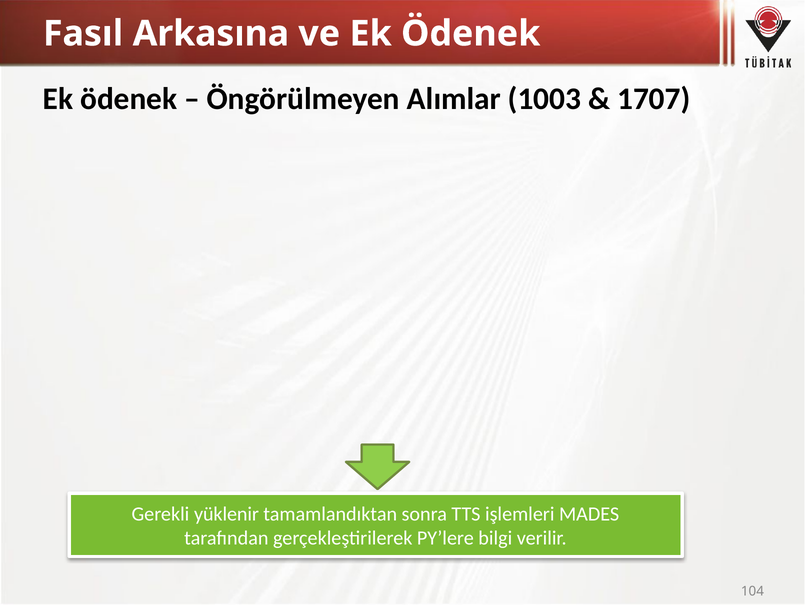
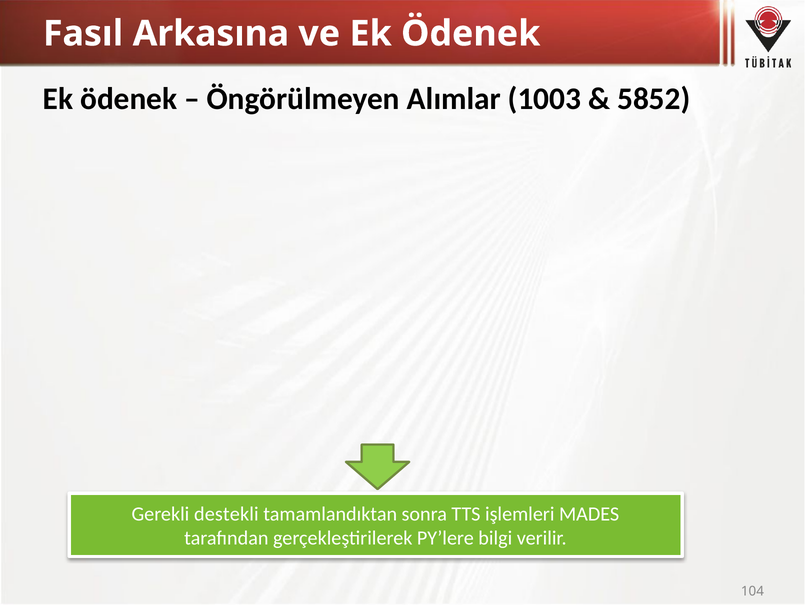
1707: 1707 -> 5852
yüklenir: yüklenir -> destekli
